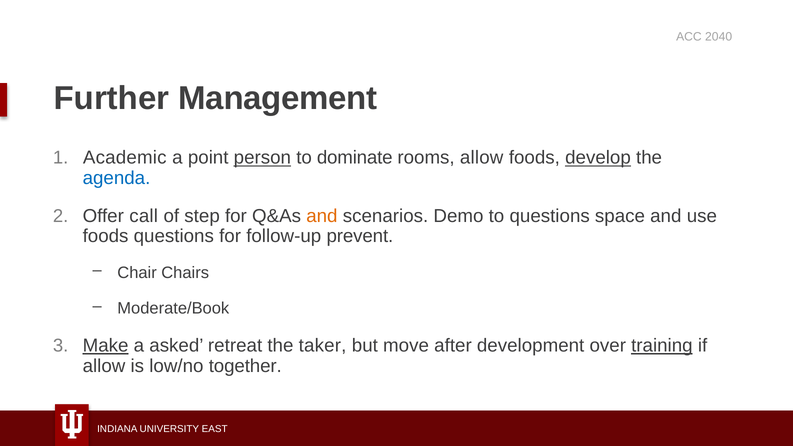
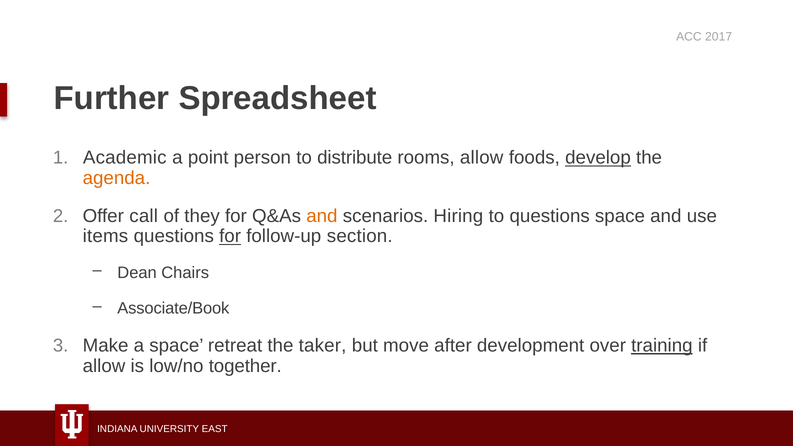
2040: 2040 -> 2017
Management: Management -> Spreadsheet
person underline: present -> none
dominate: dominate -> distribute
agenda colour: blue -> orange
step: step -> they
Demo: Demo -> Hiring
foods at (106, 236): foods -> items
for at (230, 236) underline: none -> present
prevent: prevent -> section
Chair: Chair -> Dean
Moderate/Book: Moderate/Book -> Associate/Book
Make underline: present -> none
a asked: asked -> space
